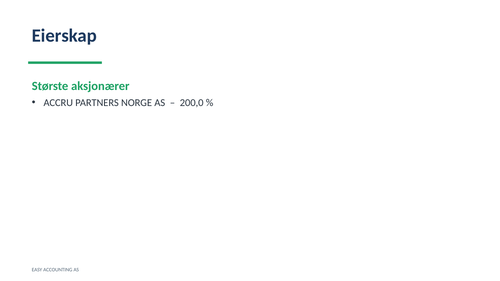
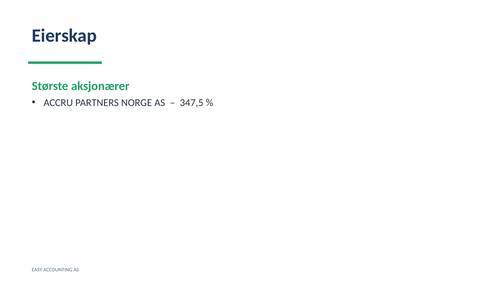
200,0: 200,0 -> 347,5
